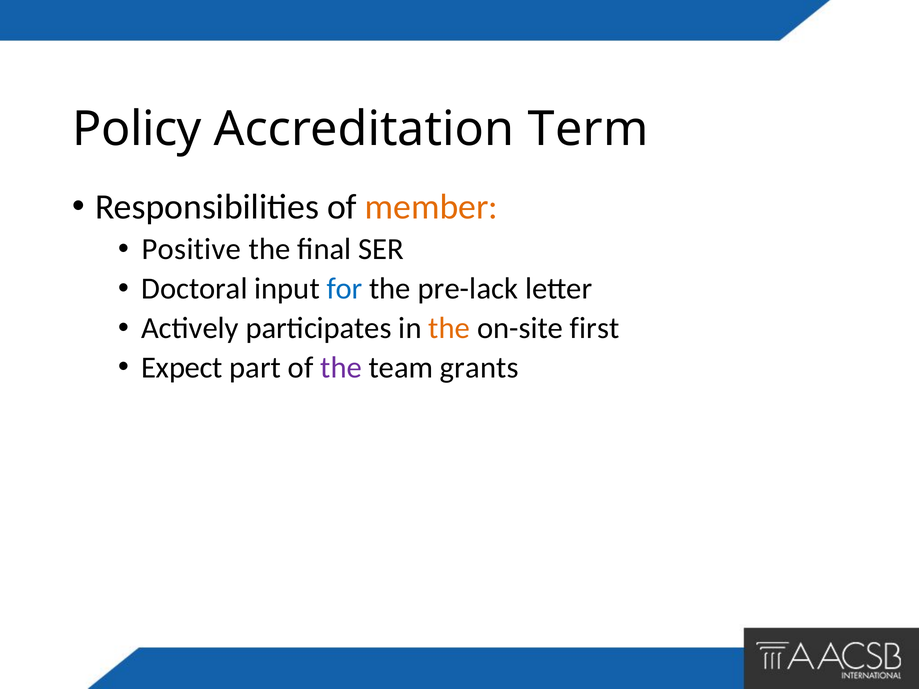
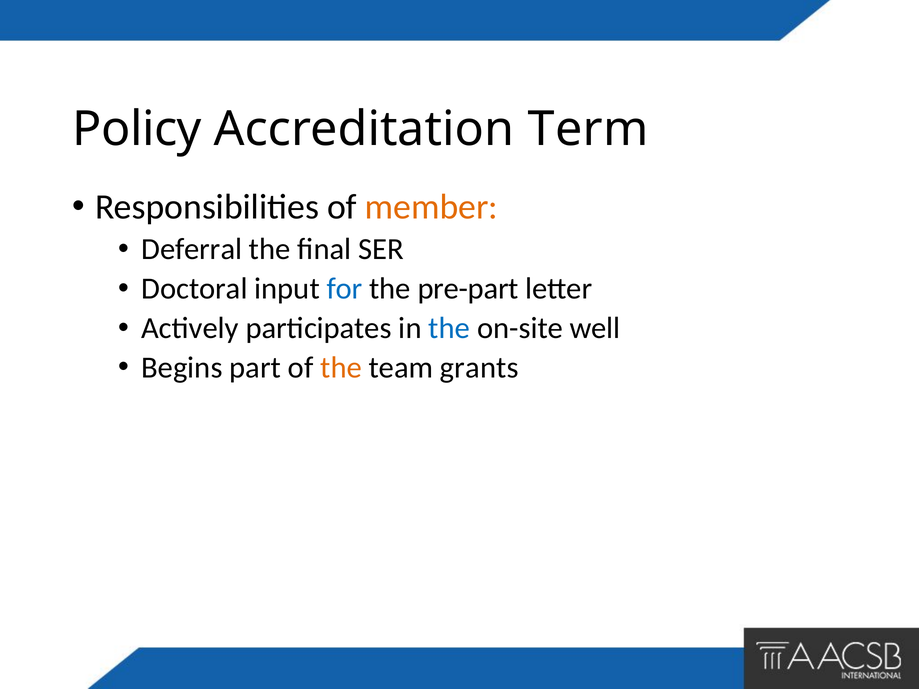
Positive: Positive -> Deferral
pre-lack: pre-lack -> pre-part
the at (449, 328) colour: orange -> blue
first: first -> well
Expect: Expect -> Begins
the at (341, 368) colour: purple -> orange
